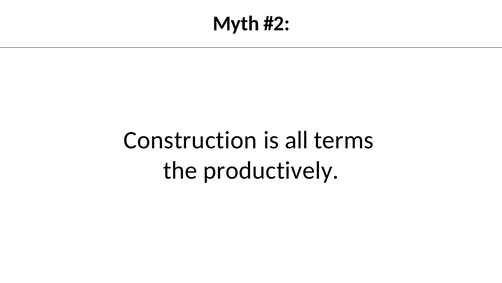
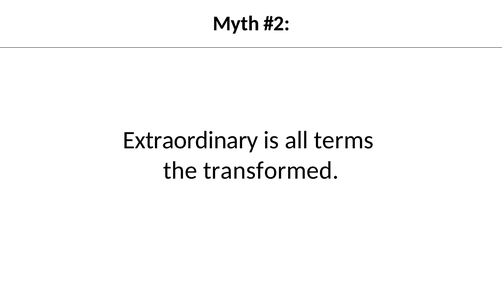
Construction: Construction -> Extraordinary
productively: productively -> transformed
